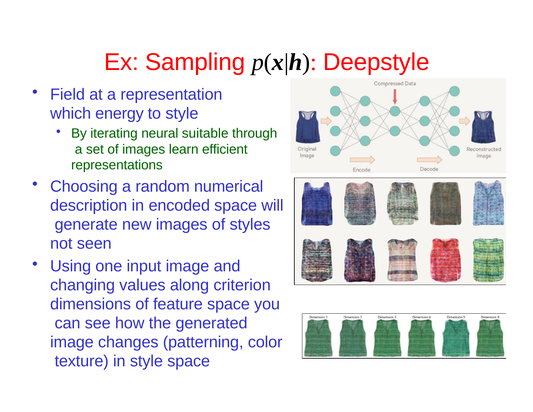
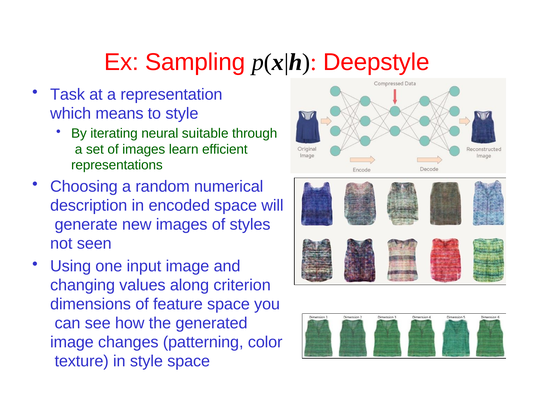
Field: Field -> Task
energy: energy -> means
